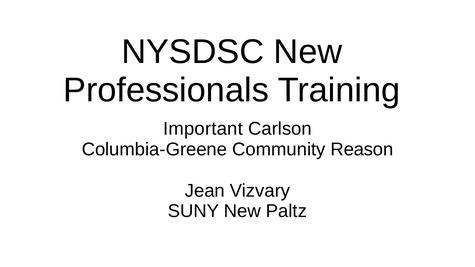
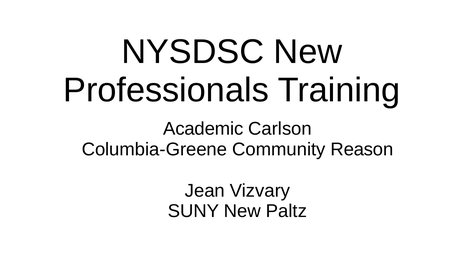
Important: Important -> Academic
